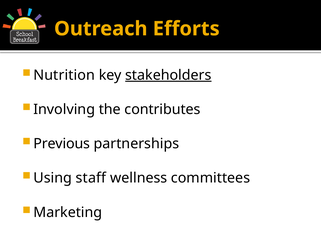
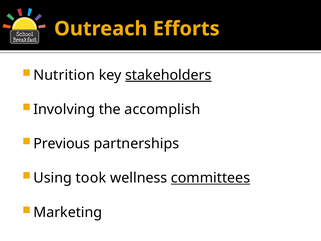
contributes: contributes -> accomplish
staff: staff -> took
committees underline: none -> present
